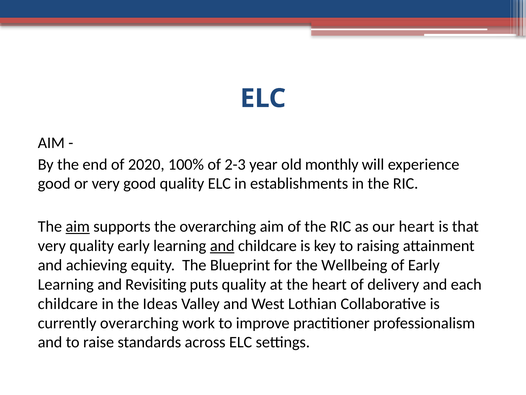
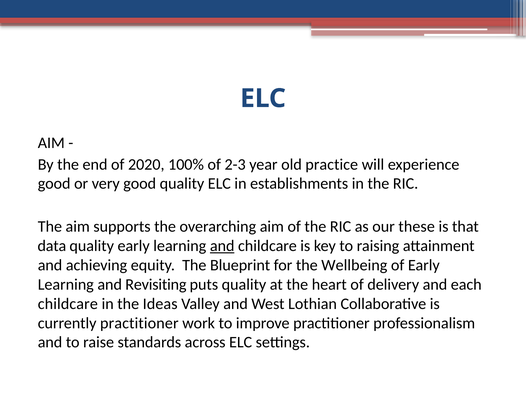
monthly: monthly -> practice
aim at (78, 226) underline: present -> none
our heart: heart -> these
very at (52, 246): very -> data
currently overarching: overarching -> practitioner
